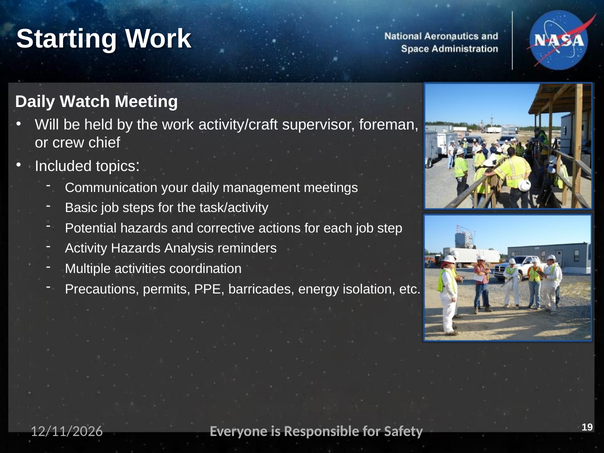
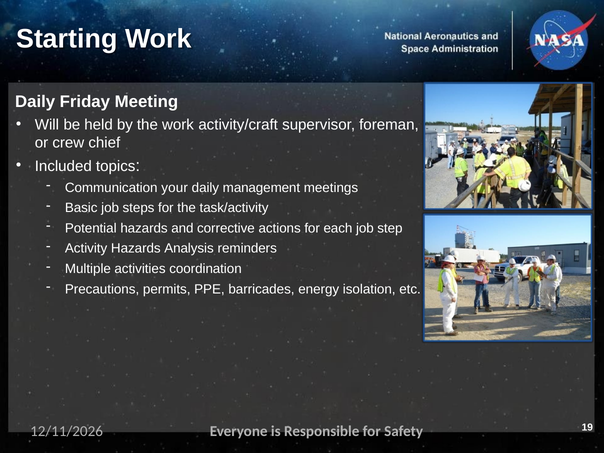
Watch: Watch -> Friday
